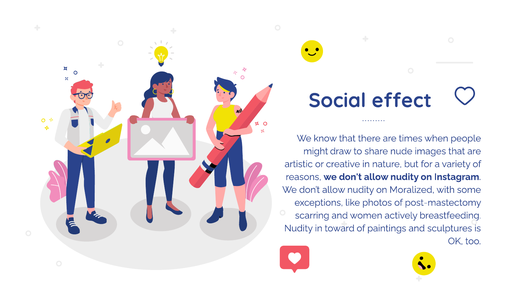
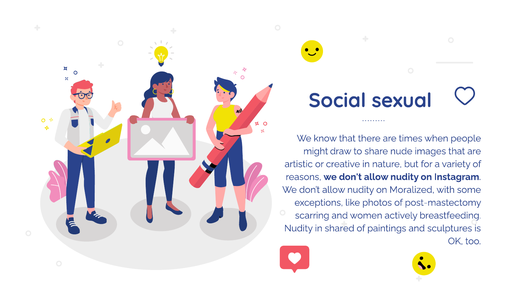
effect: effect -> sexual
toward: toward -> shared
